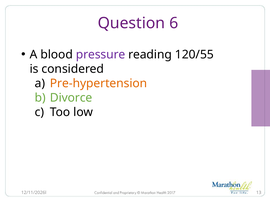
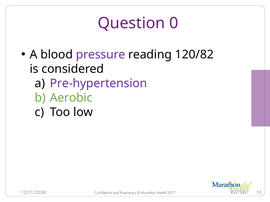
6: 6 -> 0
120/55: 120/55 -> 120/82
Pre-hypertension colour: orange -> purple
Divorce: Divorce -> Aerobic
